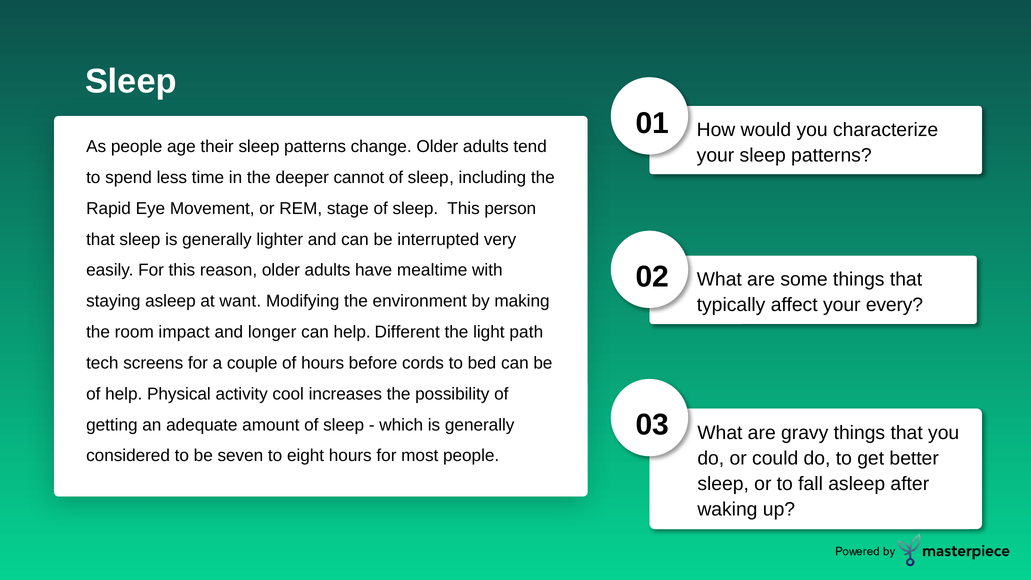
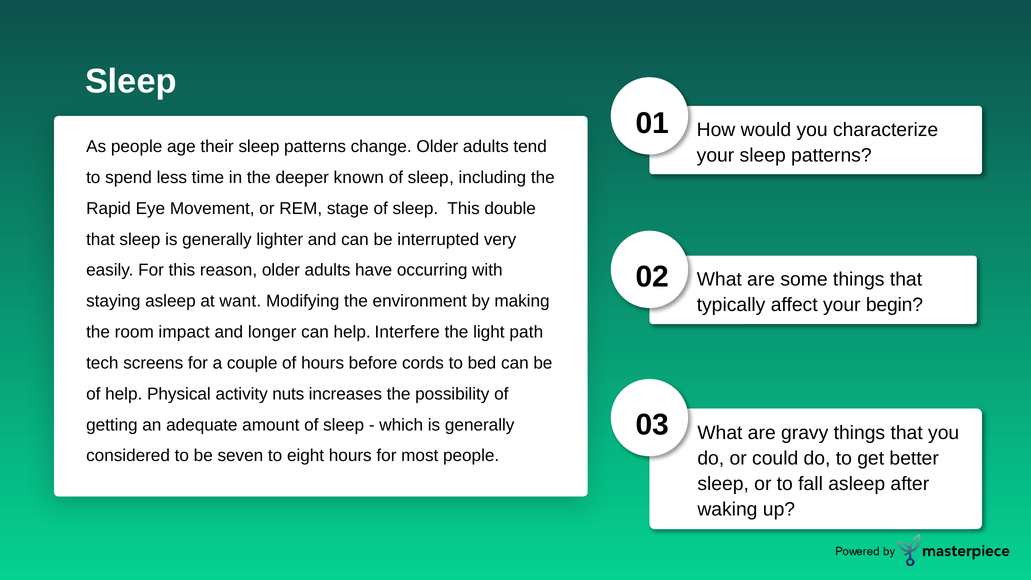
cannot: cannot -> known
person: person -> double
mealtime: mealtime -> occurring
every: every -> begin
Different: Different -> Interfere
cool: cool -> nuts
